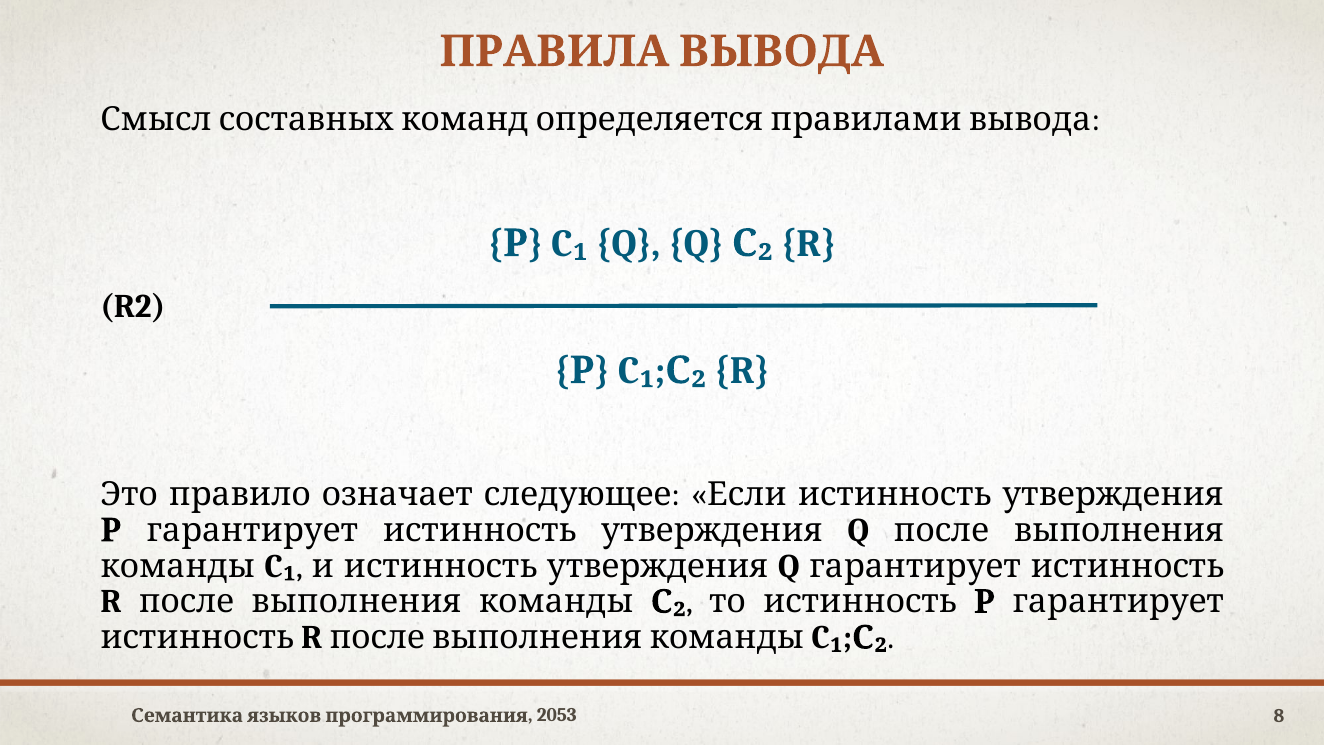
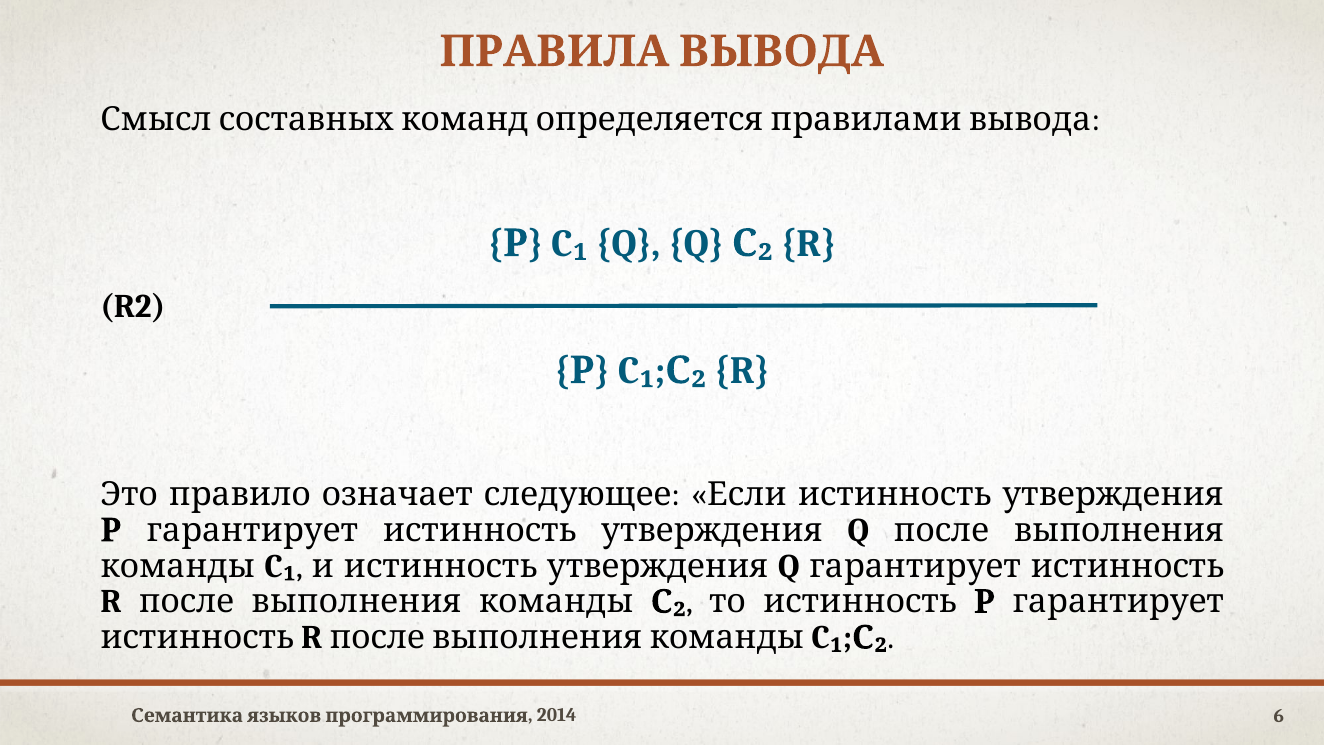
2053: 2053 -> 2014
8: 8 -> 6
